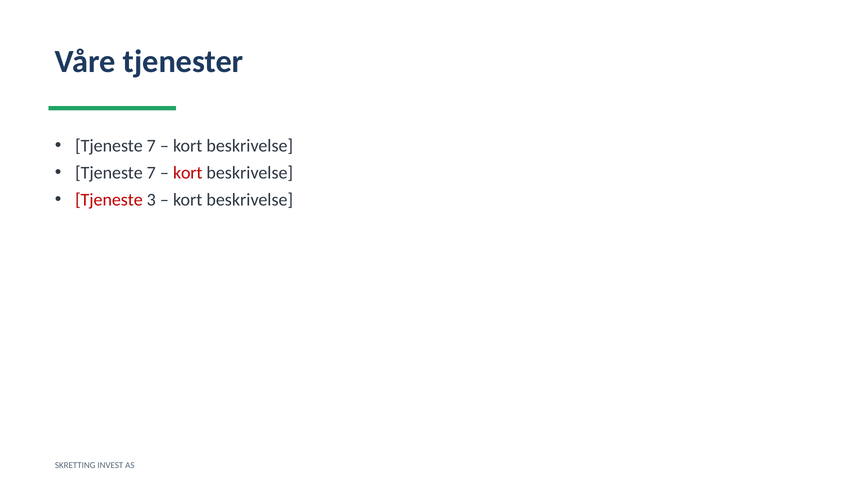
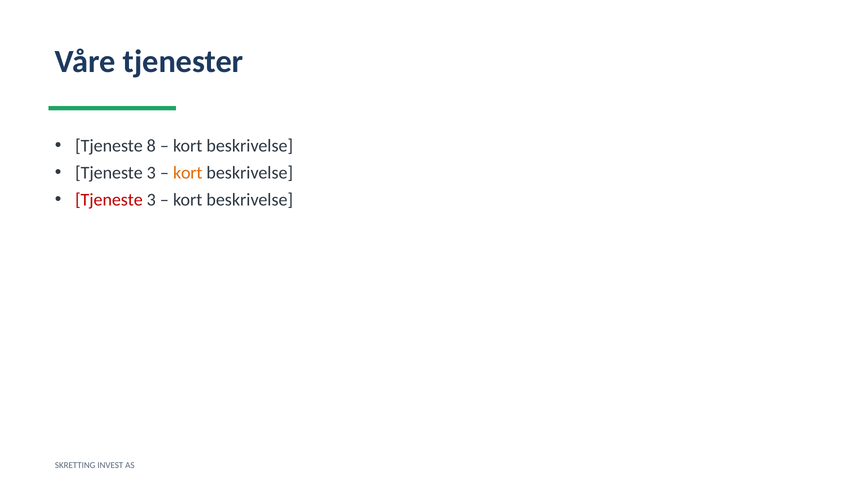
7 at (151, 146): 7 -> 8
7 at (151, 173): 7 -> 3
kort at (188, 173) colour: red -> orange
